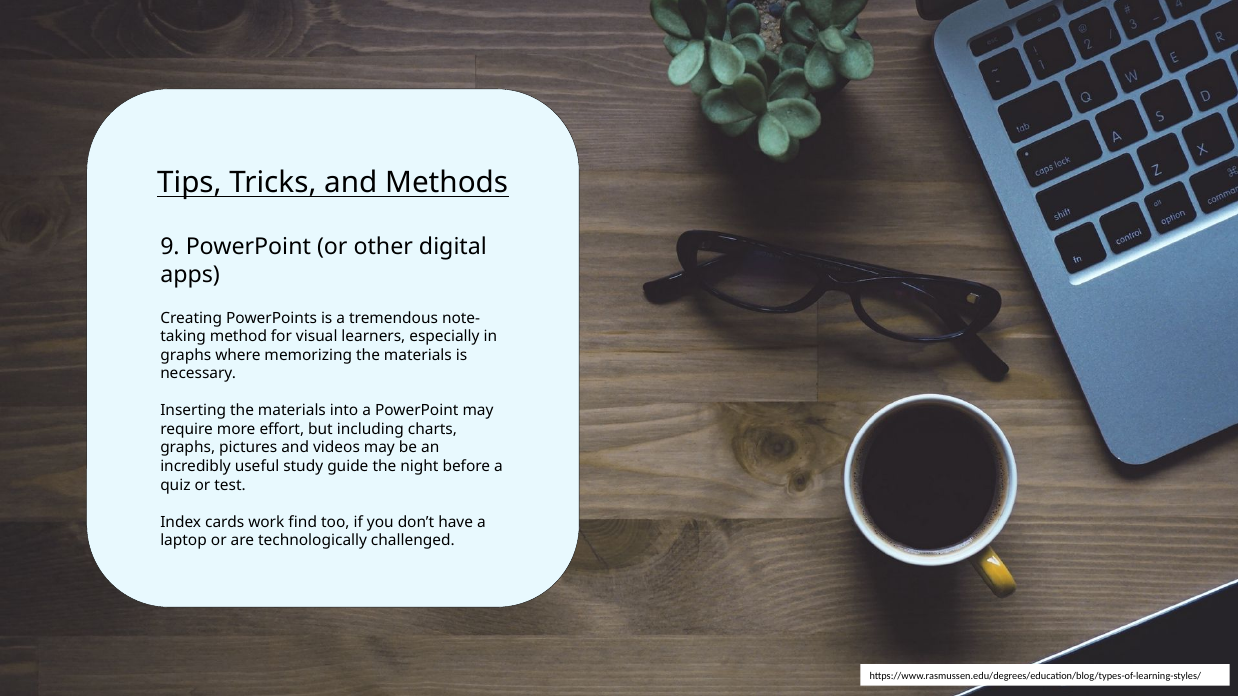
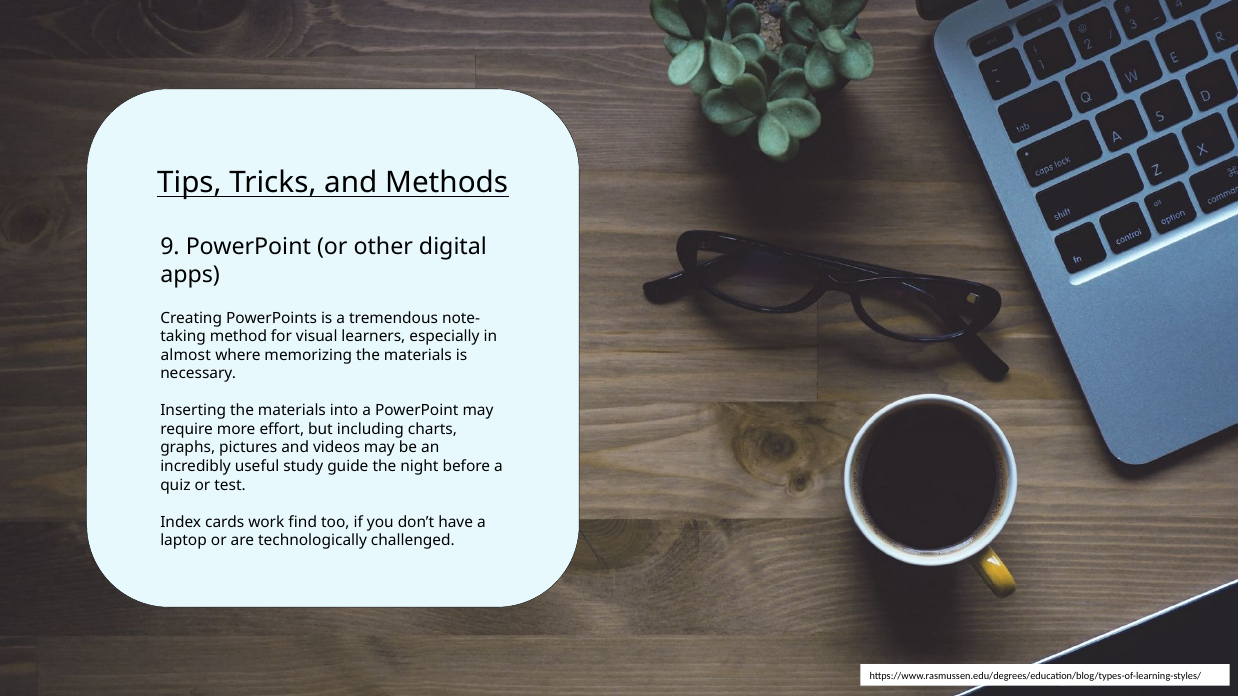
graphs at (186, 355): graphs -> almost
